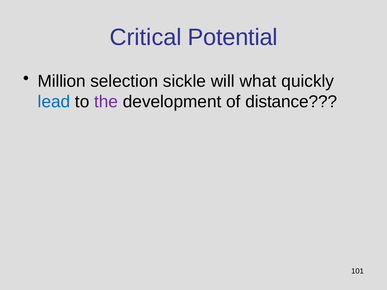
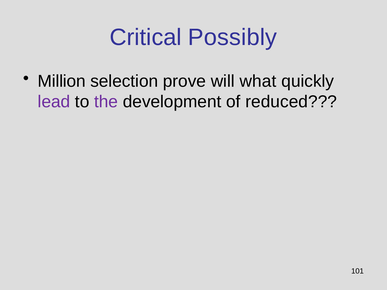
Potential: Potential -> Possibly
sickle: sickle -> prove
lead colour: blue -> purple
distance: distance -> reduced
